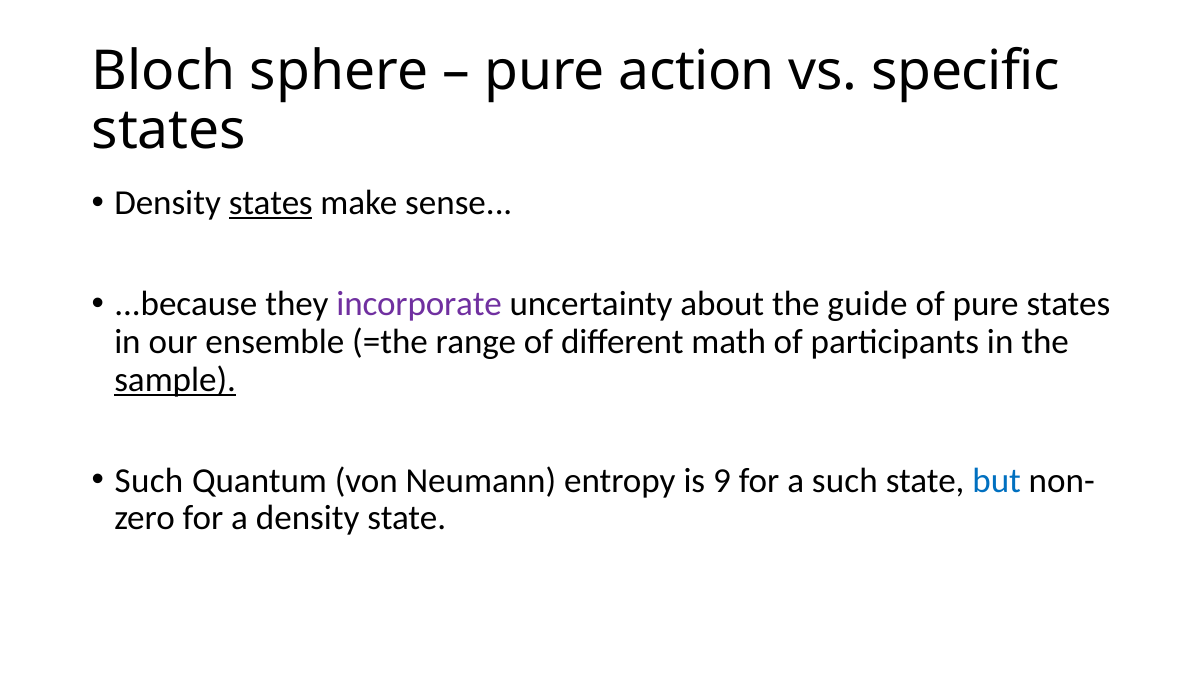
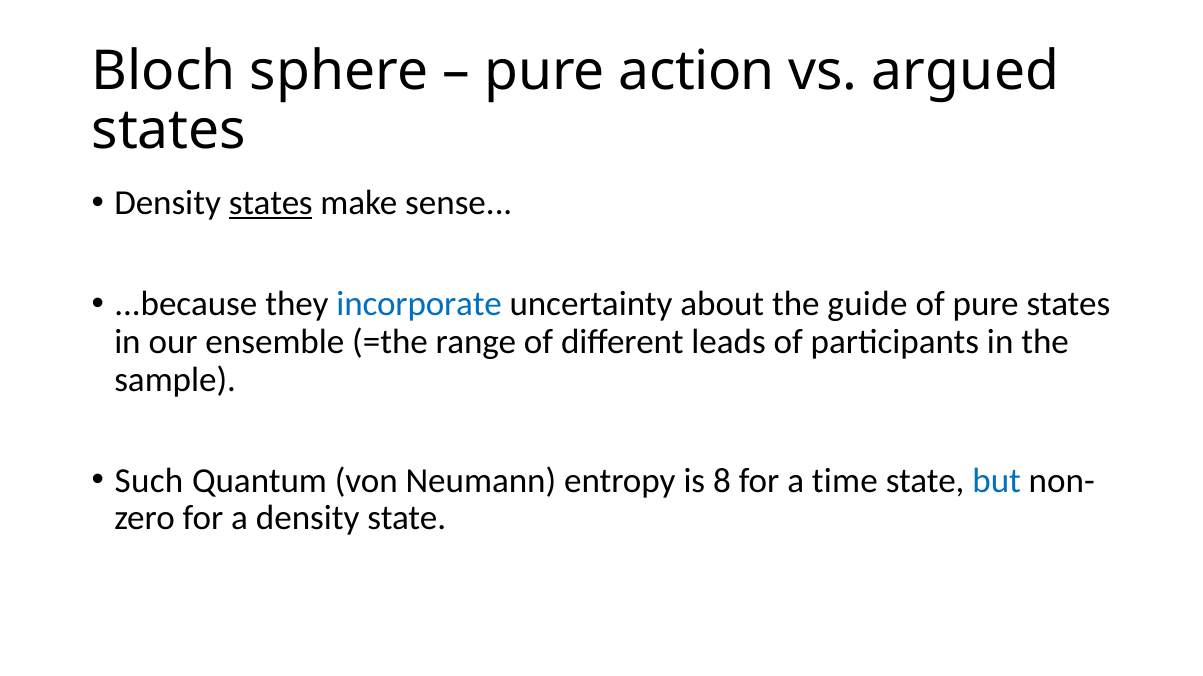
specific: specific -> argued
incorporate colour: purple -> blue
math: math -> leads
sample underline: present -> none
9: 9 -> 8
a such: such -> time
